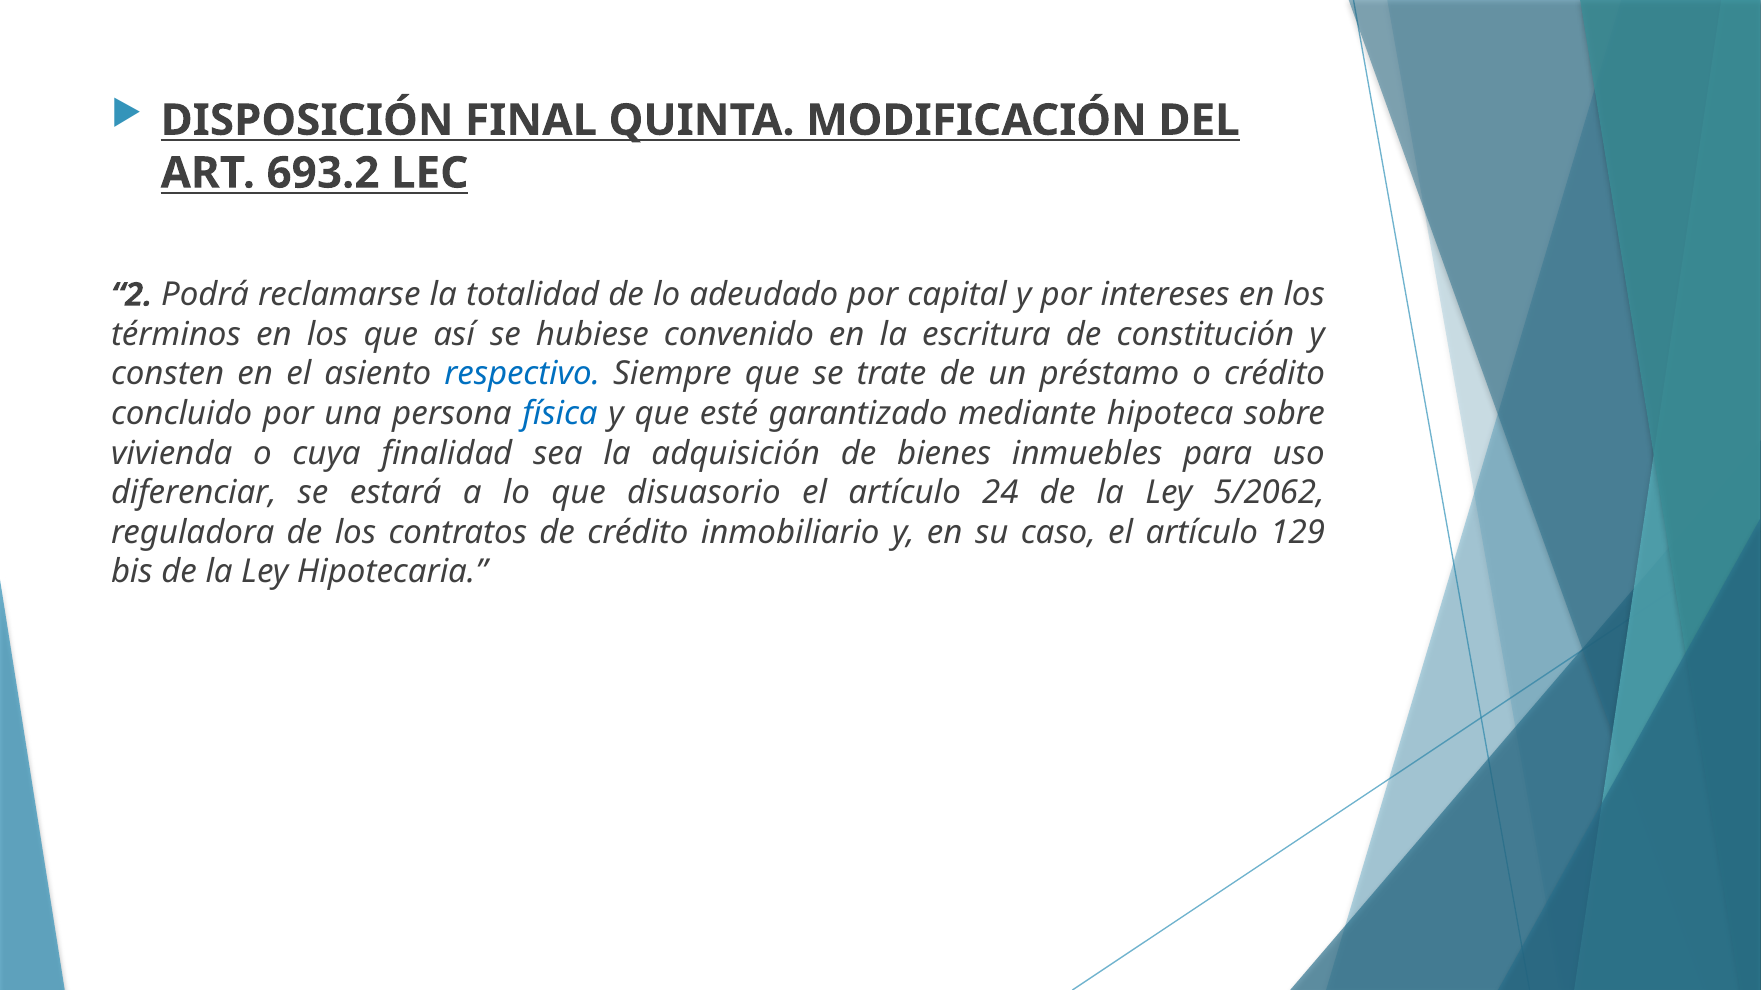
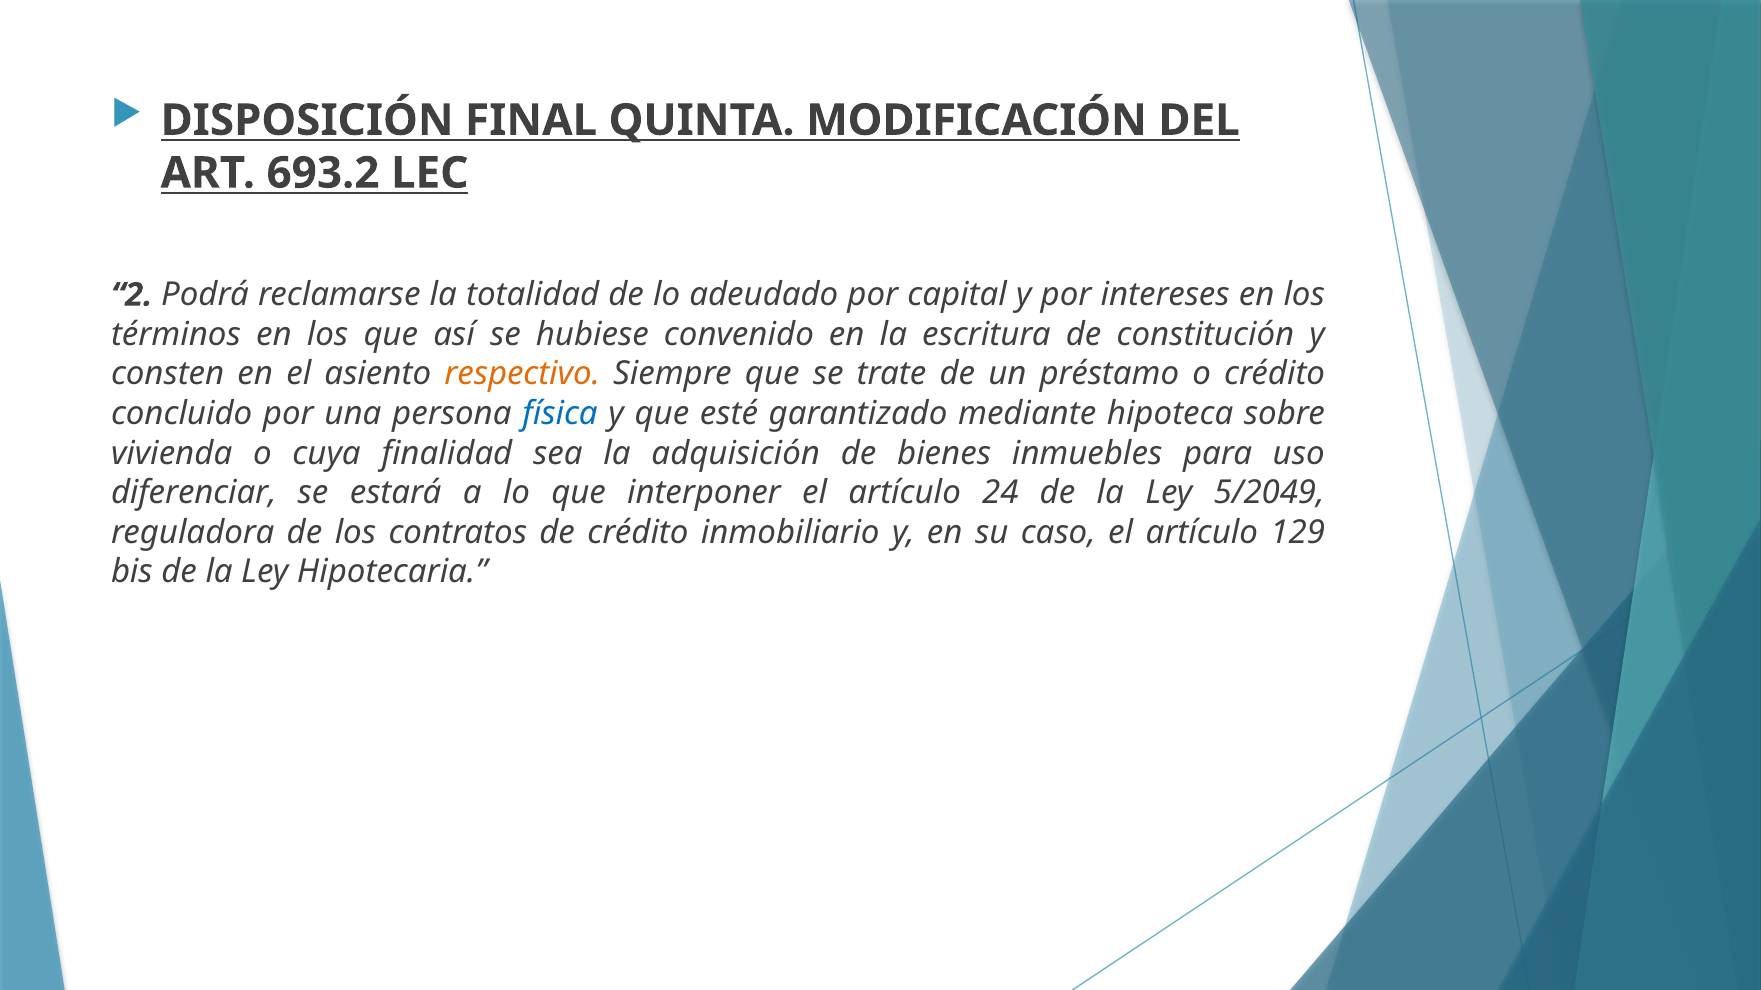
respectivo colour: blue -> orange
disuasorio: disuasorio -> interponer
5/2062: 5/2062 -> 5/2049
